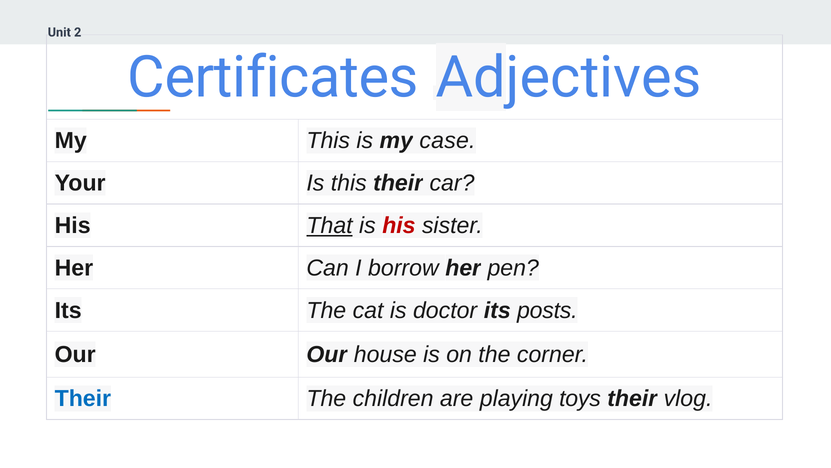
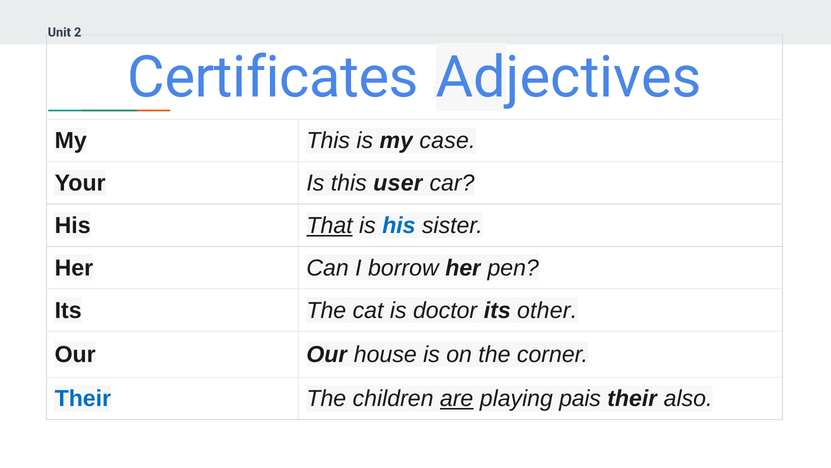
this their: their -> user
his at (399, 225) colour: red -> blue
posts: posts -> other
are underline: none -> present
toys: toys -> pais
vlog: vlog -> also
